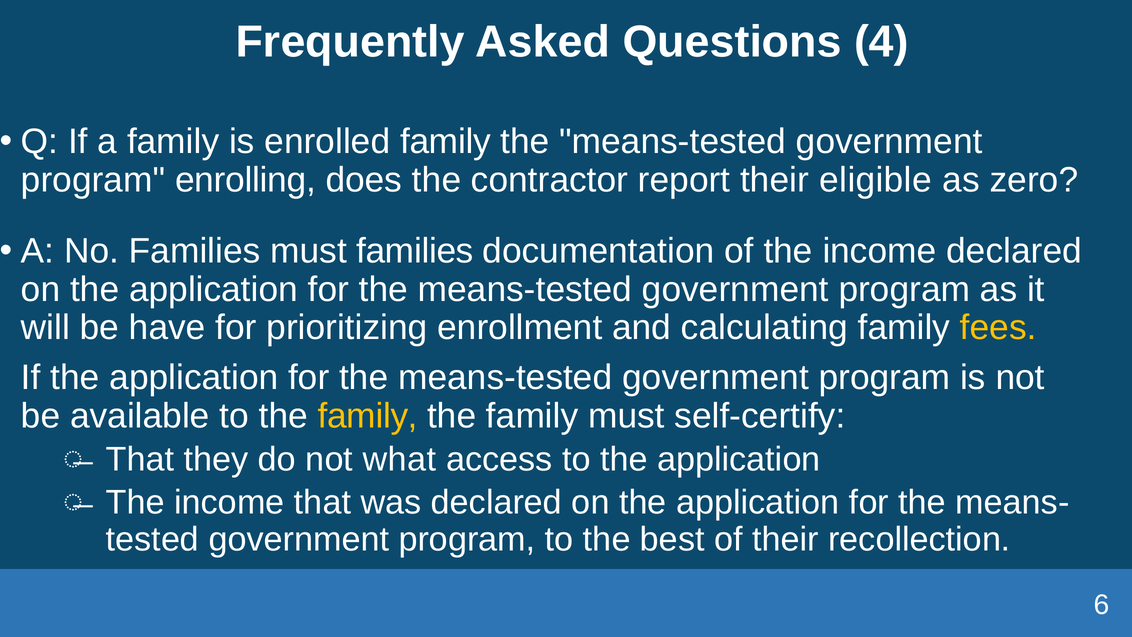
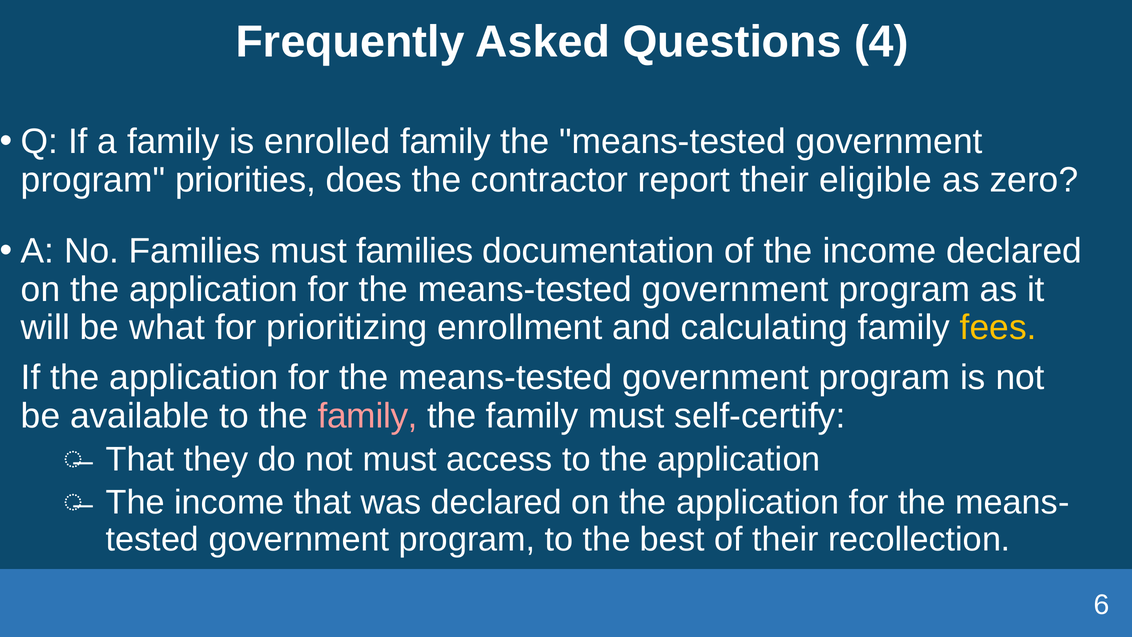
enrolling: enrolling -> priorities
have: have -> what
family at (368, 416) colour: yellow -> pink
not what: what -> must
